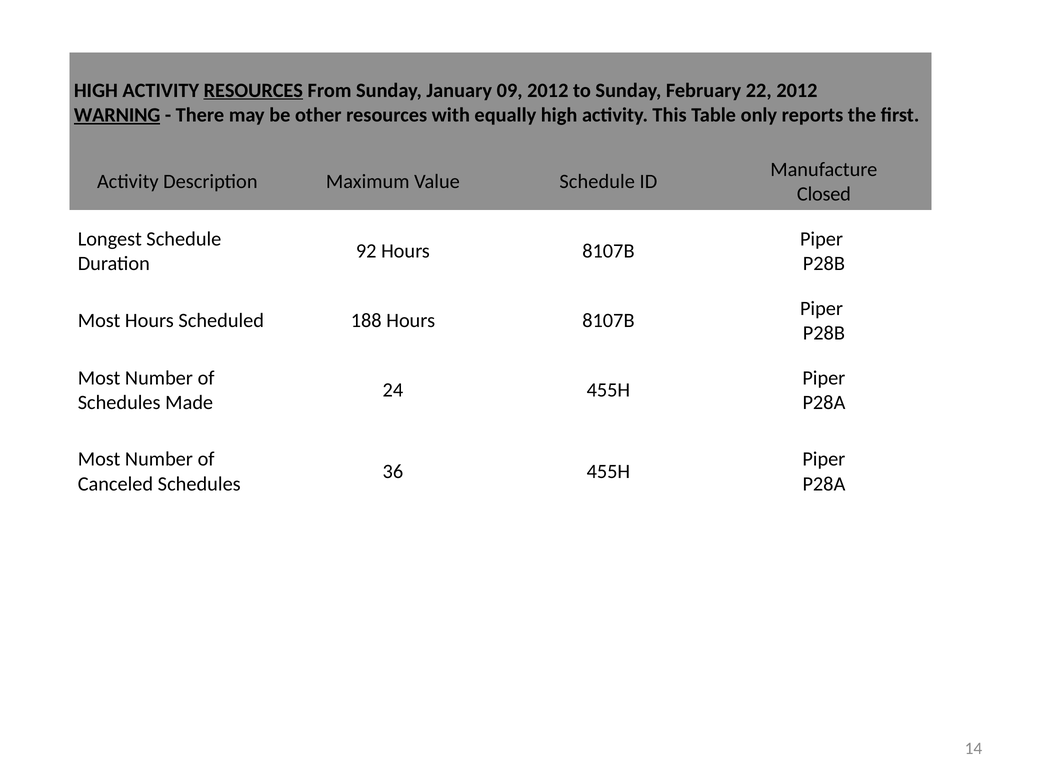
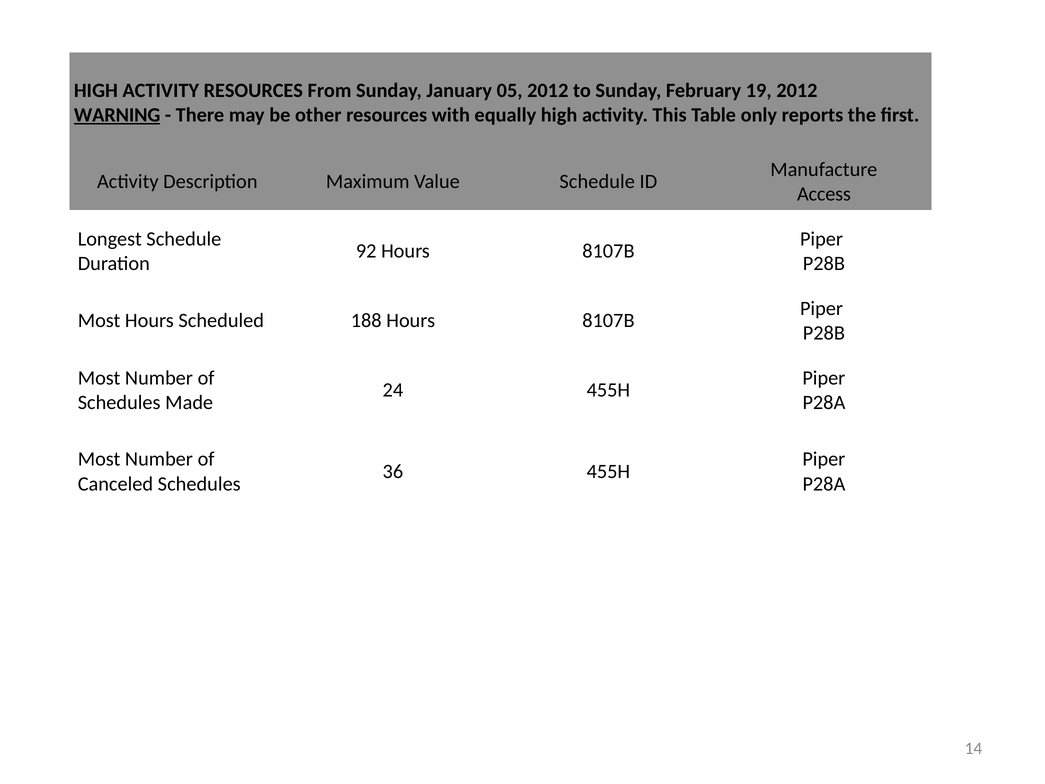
RESOURCES at (253, 90) underline: present -> none
09: 09 -> 05
22: 22 -> 19
Closed: Closed -> Access
